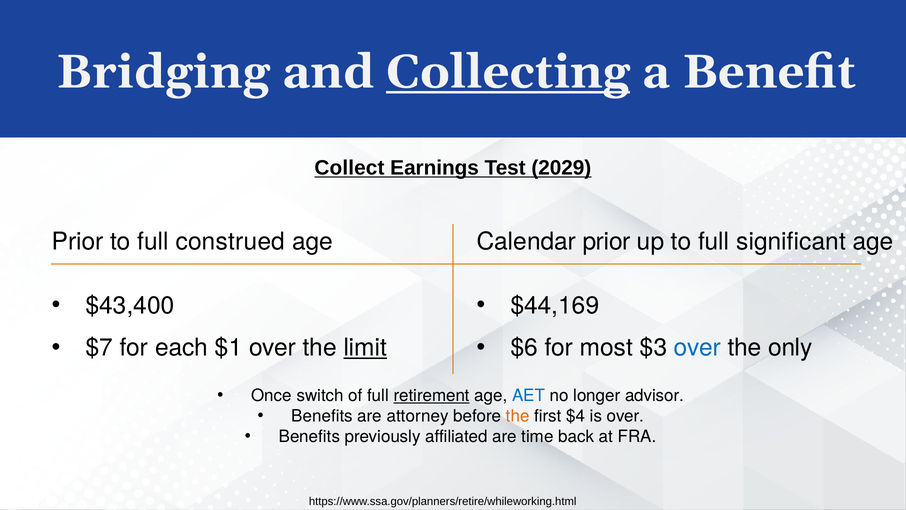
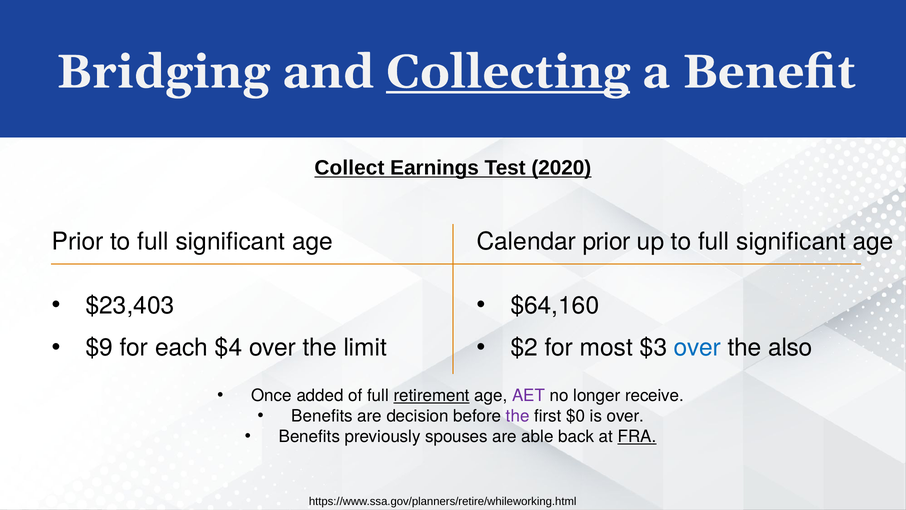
2029: 2029 -> 2020
Prior to full construed: construed -> significant
$43,400: $43,400 -> $23,403
$44,169: $44,169 -> $64,160
$7: $7 -> $9
$1: $1 -> $4
limit underline: present -> none
$6: $6 -> $2
only: only -> also
switch: switch -> added
AET colour: blue -> purple
advisor: advisor -> receive
attorney: attorney -> decision
the at (518, 416) colour: orange -> purple
$4: $4 -> $0
affiliated: affiliated -> spouses
time: time -> able
FRA underline: none -> present
